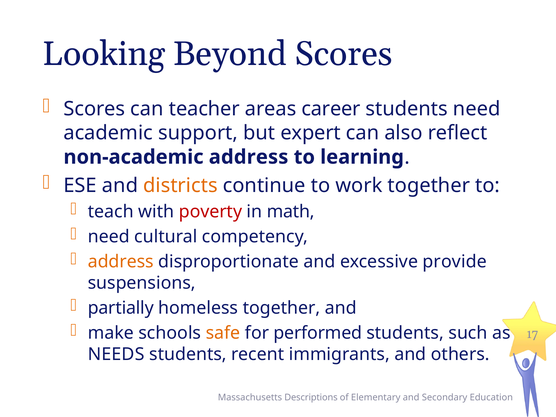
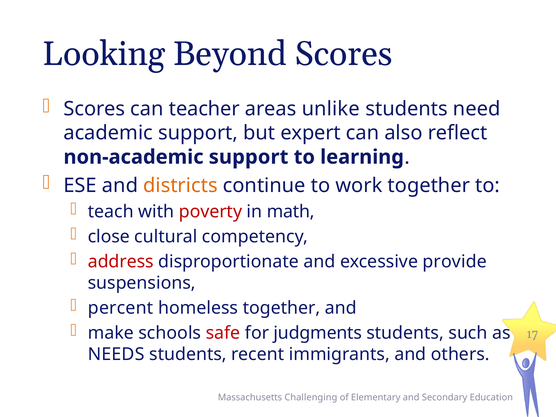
career: career -> unlike
non-academic address: address -> support
need at (109, 237): need -> close
address at (121, 262) colour: orange -> red
partially: partially -> percent
safe colour: orange -> red
performed: performed -> judgments
Descriptions: Descriptions -> Challenging
